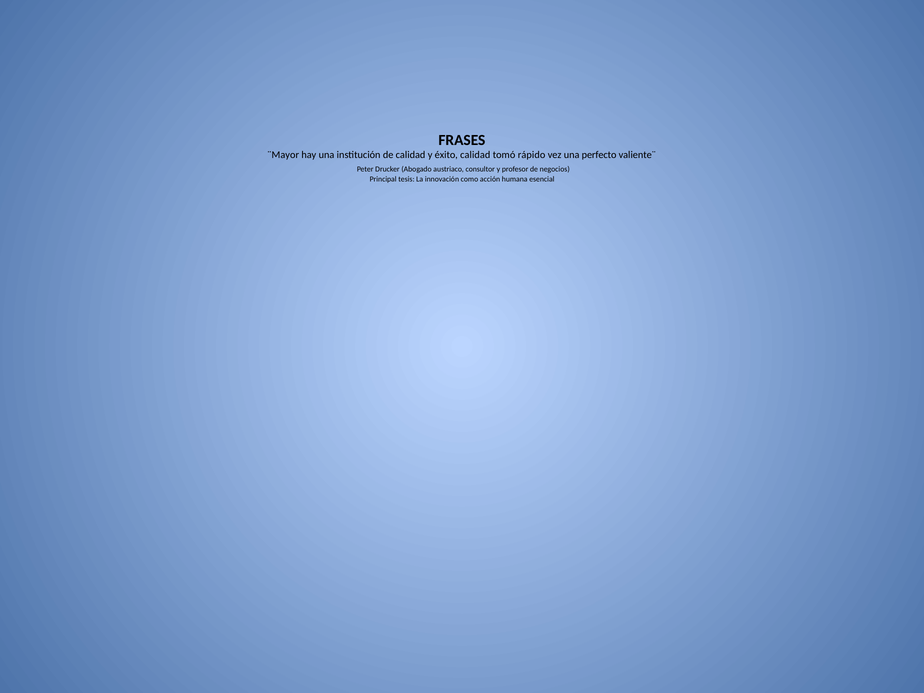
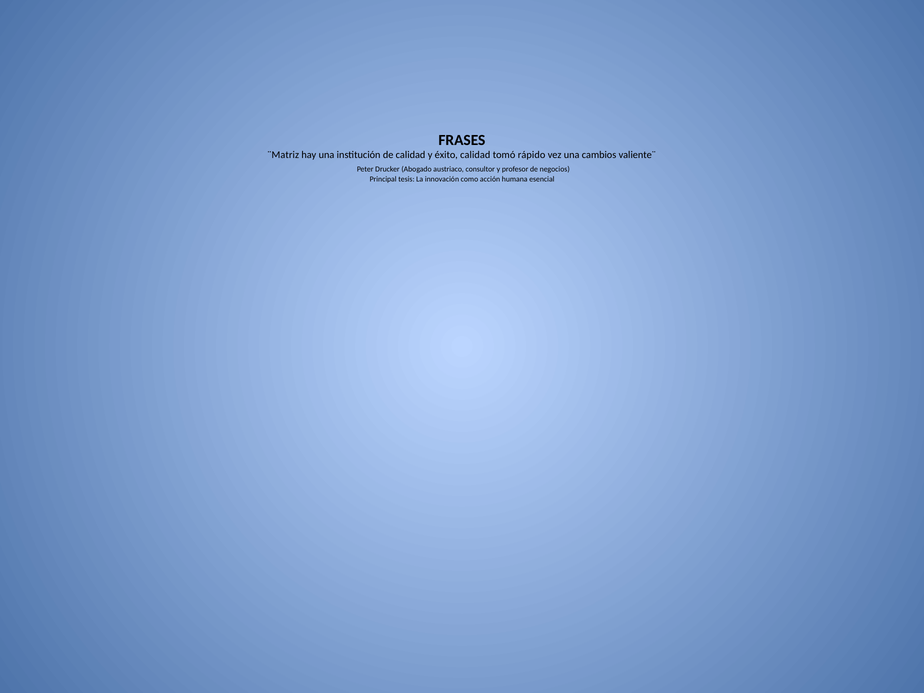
¨Mayor: ¨Mayor -> ¨Matriz
perfecto: perfecto -> cambios
